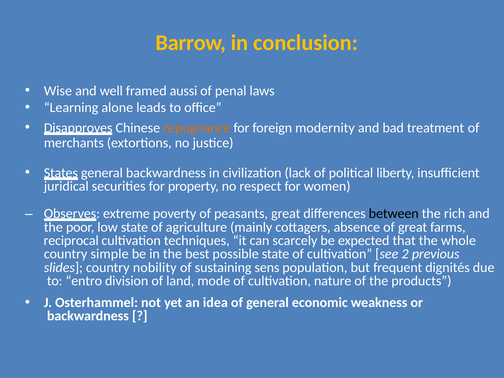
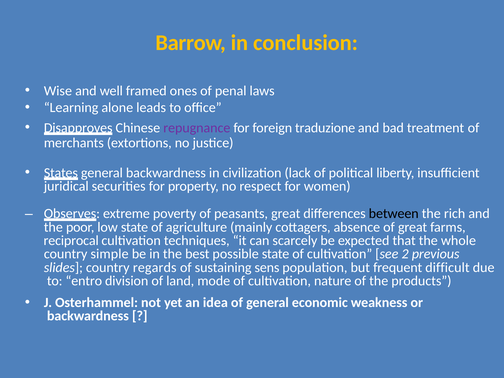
aussi: aussi -> ones
repugnance colour: orange -> purple
modernity: modernity -> traduzione
nobility: nobility -> regards
dignités: dignités -> difficult
